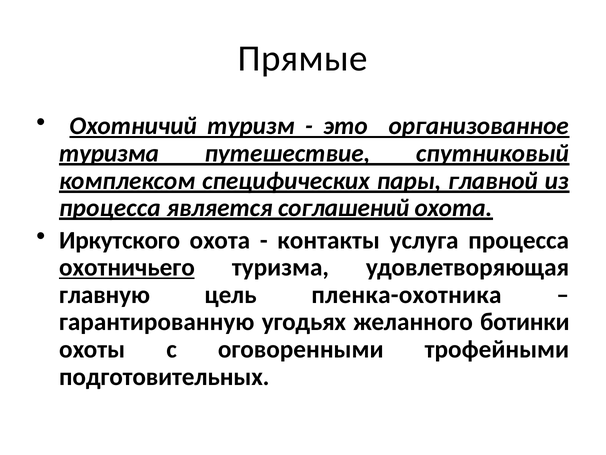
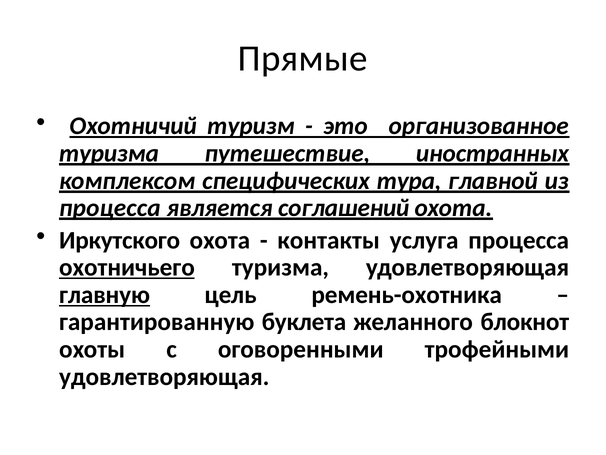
спутниковый: спутниковый -> иностранных
пары: пары -> тура
главную underline: none -> present
пленка-охотника: пленка-охотника -> ремень-охотника
угодьях: угодьях -> буклета
ботинки: ботинки -> блокнот
подготовительных at (164, 376): подготовительных -> удовлетворяющая
